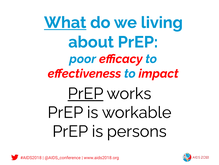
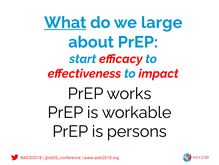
living: living -> large
poor: poor -> start
PrEP at (86, 93) underline: present -> none
